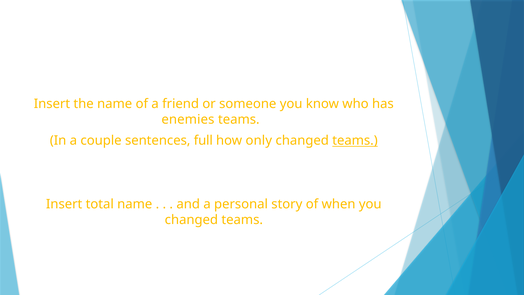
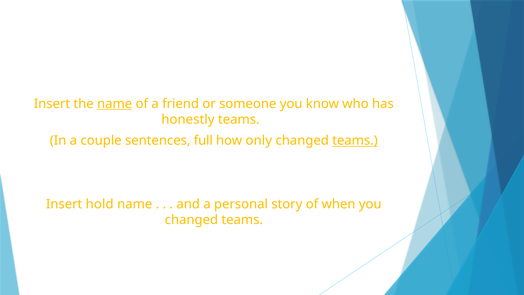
name at (115, 104) underline: none -> present
enemies: enemies -> honestly
total: total -> hold
